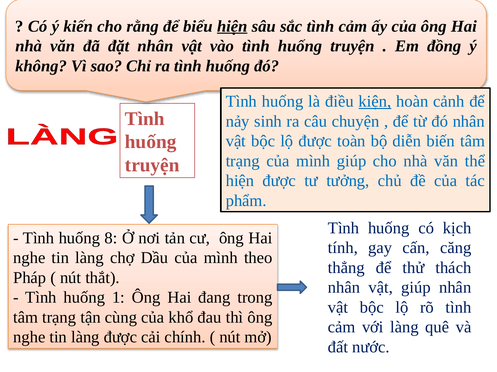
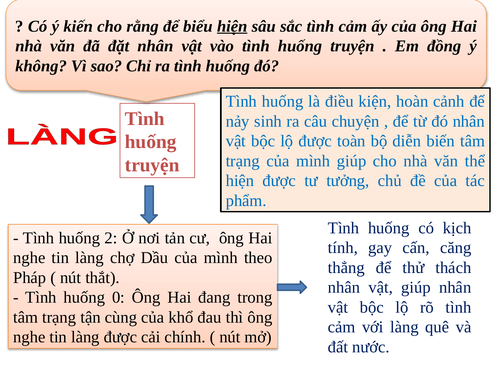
kiện underline: present -> none
8: 8 -> 2
1: 1 -> 0
